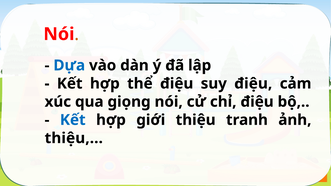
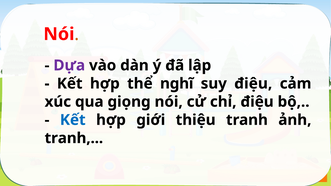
Dựa colour: blue -> purple
thể điệu: điệu -> nghĩ
thiệu at (74, 138): thiệu -> tranh
